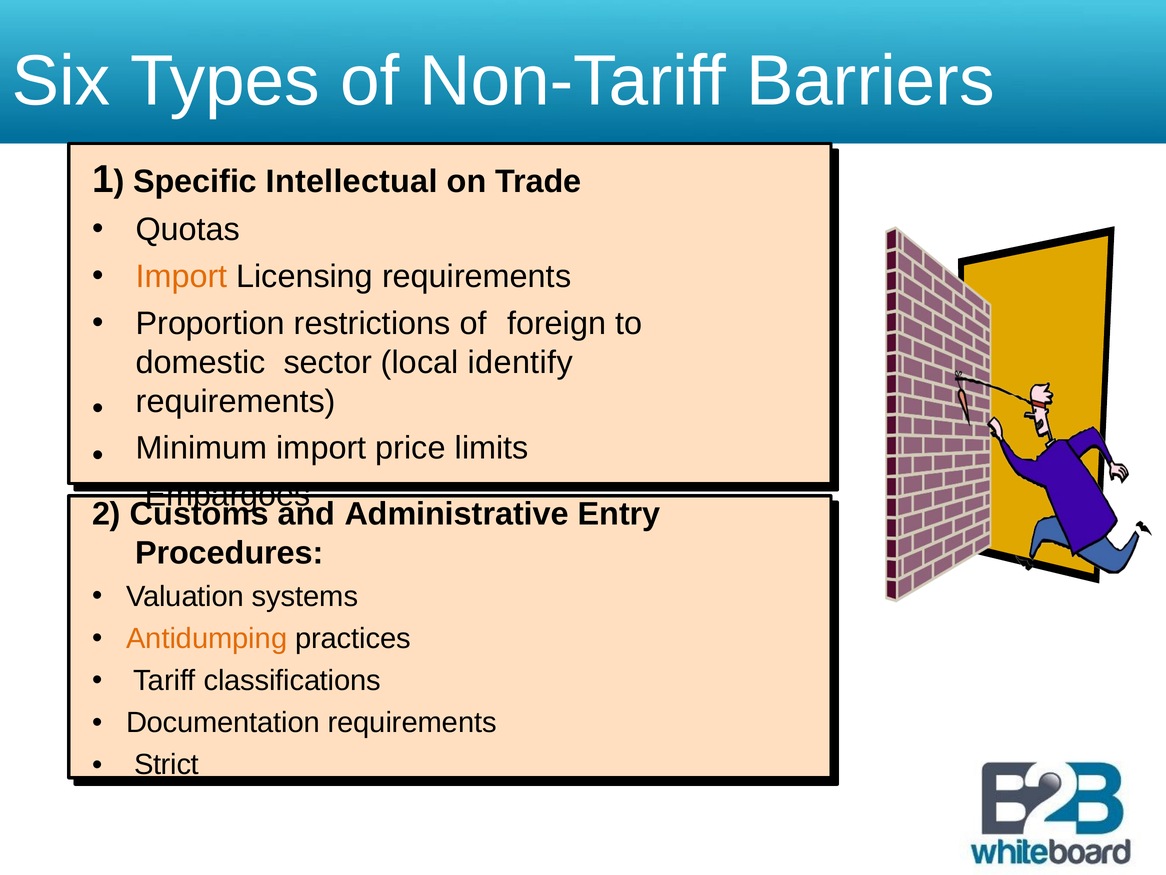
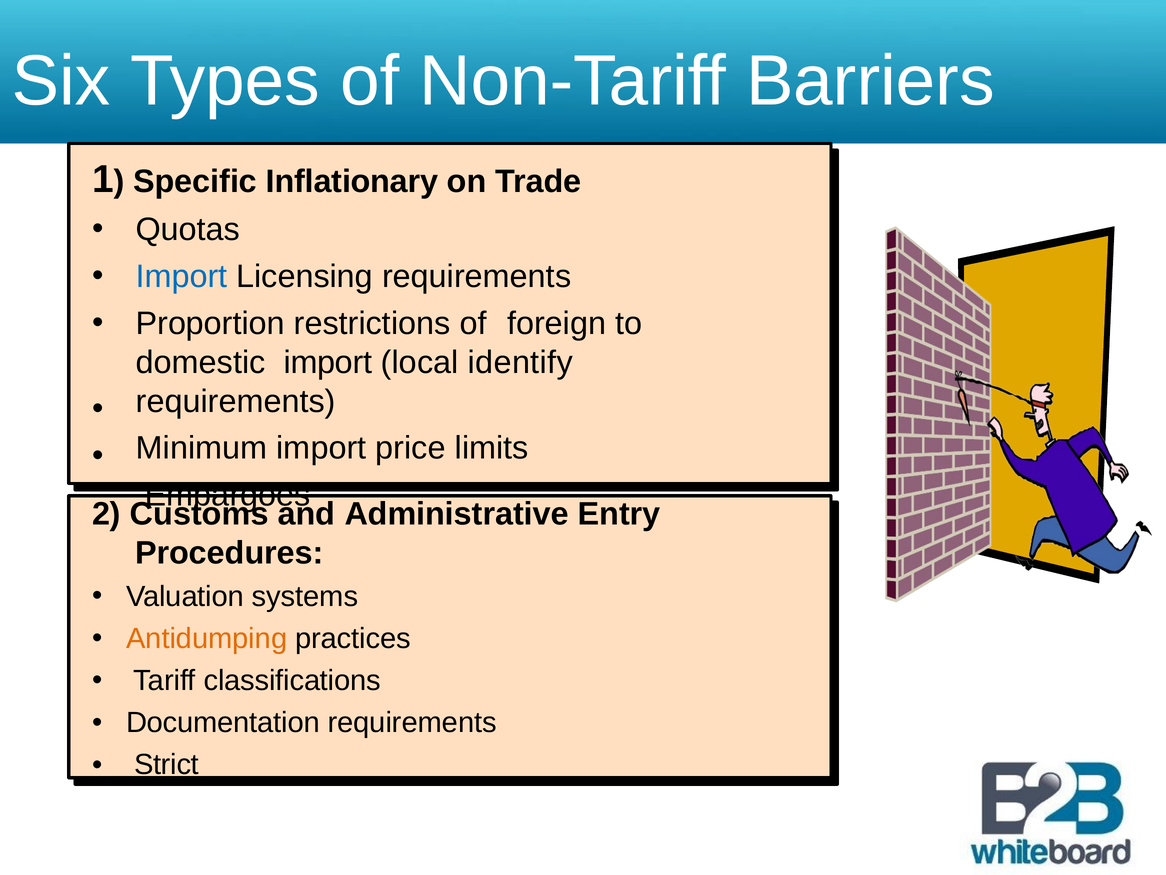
Intellectual: Intellectual -> Inflationary
Import at (182, 277) colour: orange -> blue
domestic sector: sector -> import
